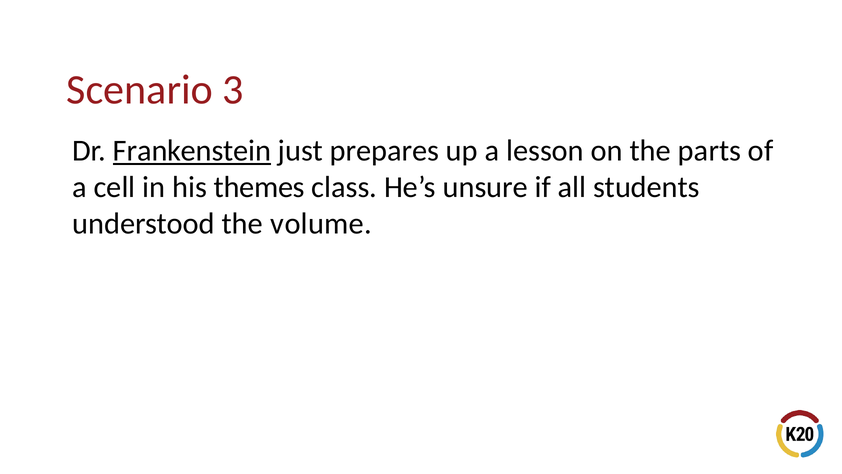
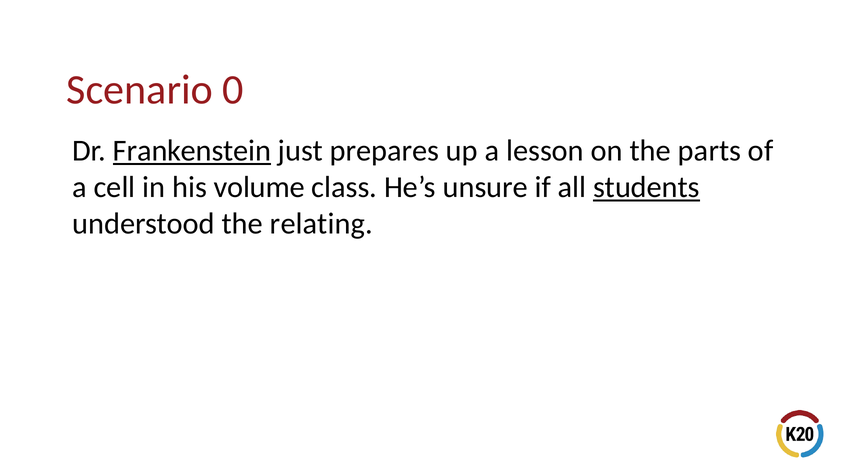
3: 3 -> 0
themes: themes -> volume
students underline: none -> present
volume: volume -> relating
